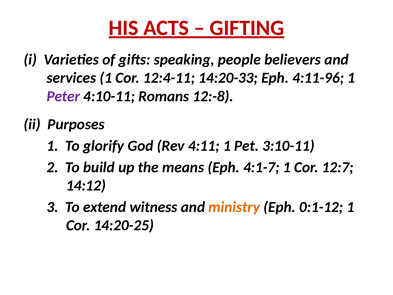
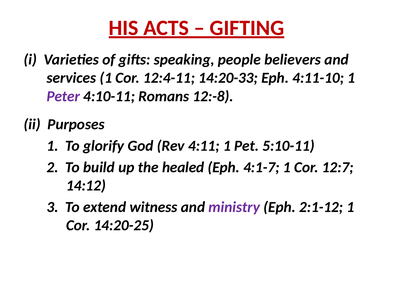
4:11-96: 4:11-96 -> 4:11-10
3:10-11: 3:10-11 -> 5:10-11
means: means -> healed
ministry colour: orange -> purple
0:1-12: 0:1-12 -> 2:1-12
